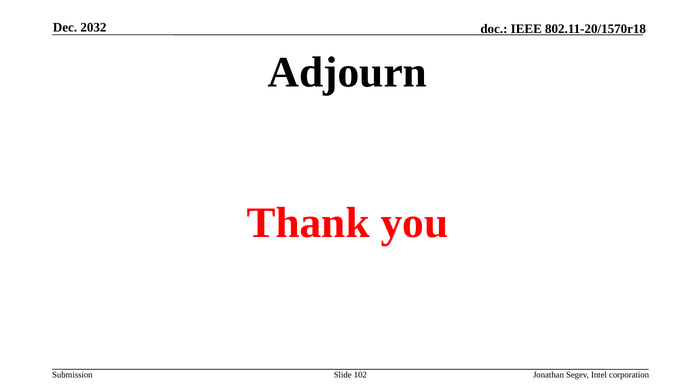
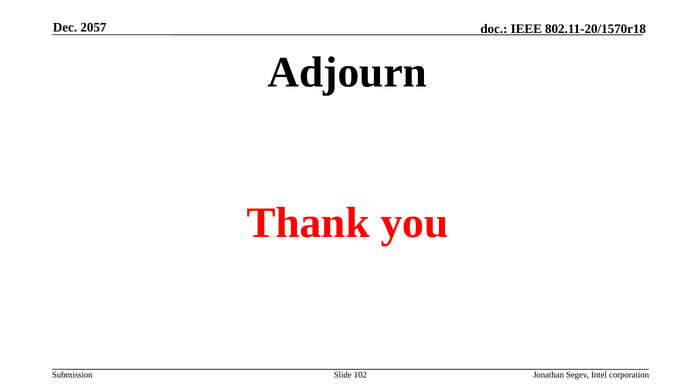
2032: 2032 -> 2057
